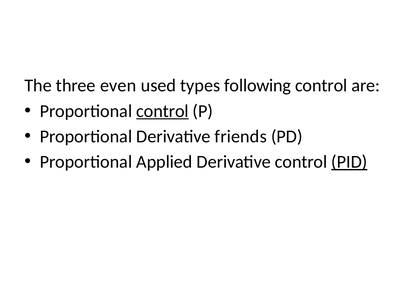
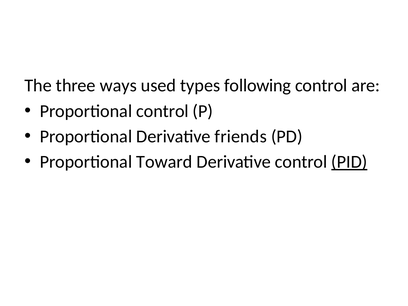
even: even -> ways
control at (162, 111) underline: present -> none
Applied: Applied -> Toward
